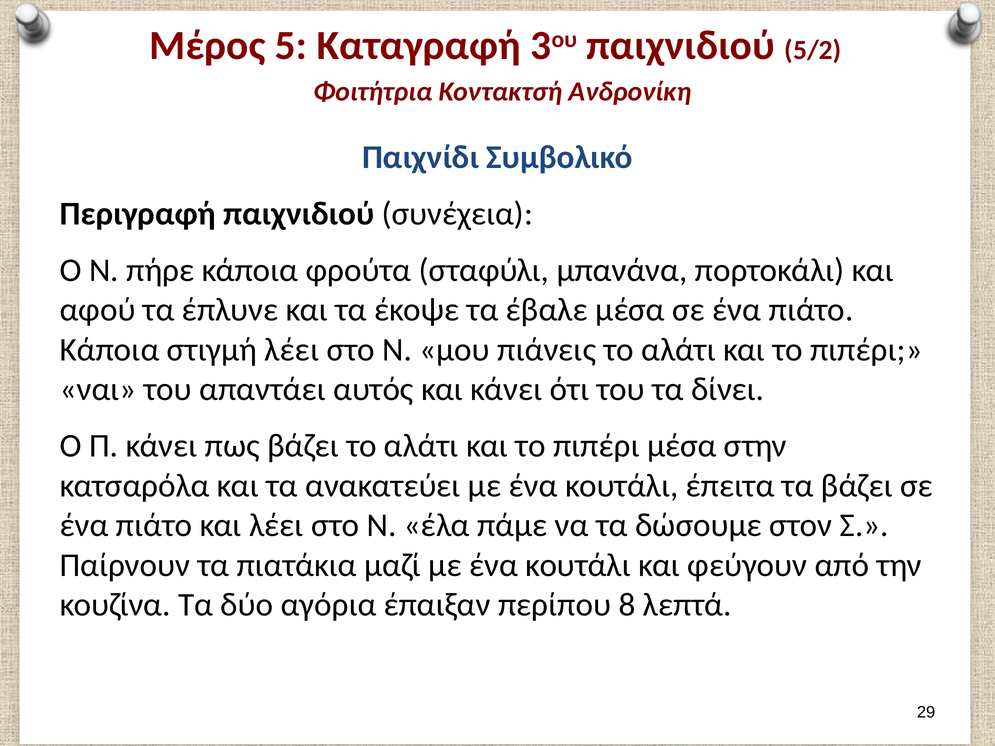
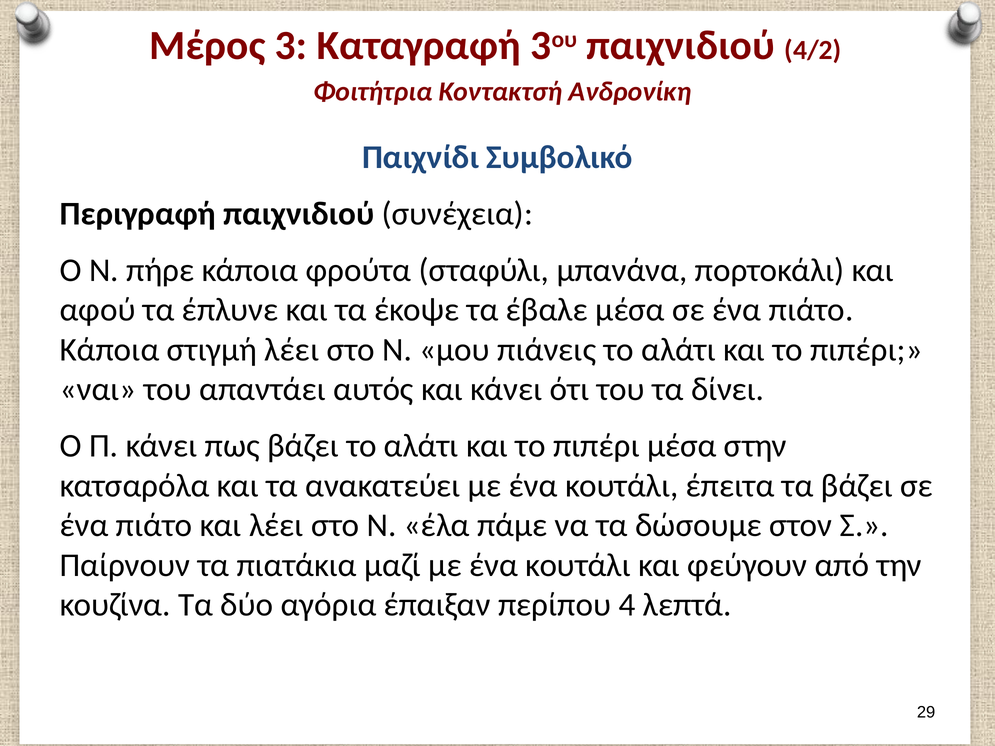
5: 5 -> 3
5/2: 5/2 -> 4/2
8: 8 -> 4
